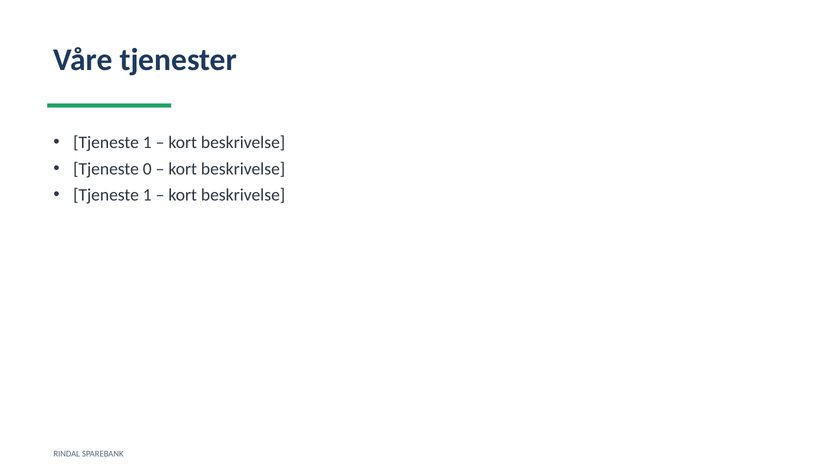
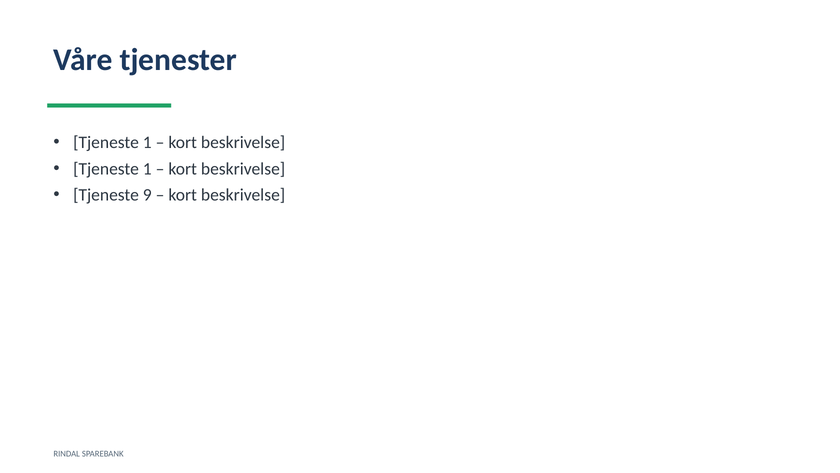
0 at (147, 169): 0 -> 1
1 at (147, 195): 1 -> 9
